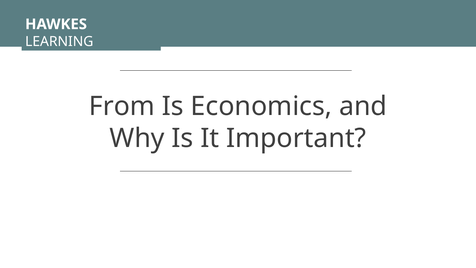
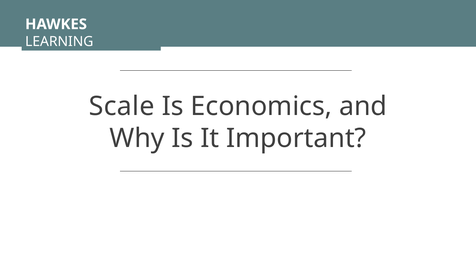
From: From -> Scale
